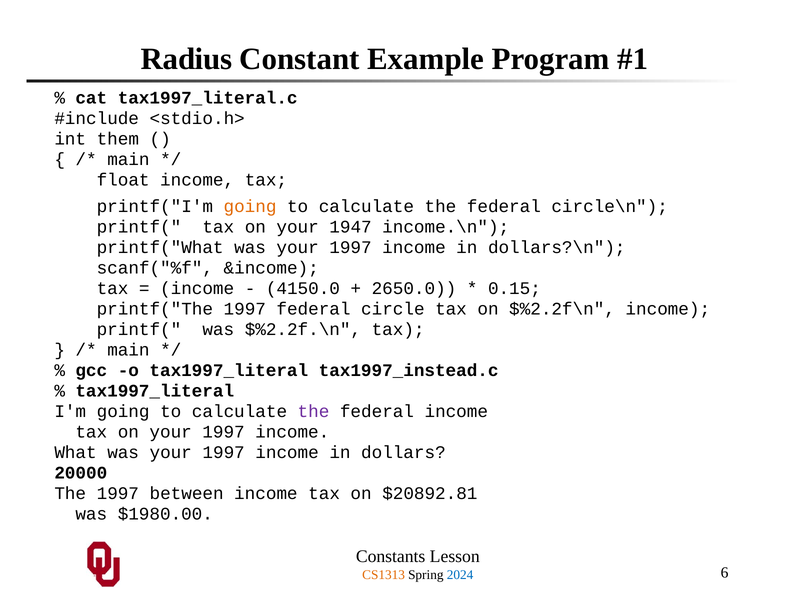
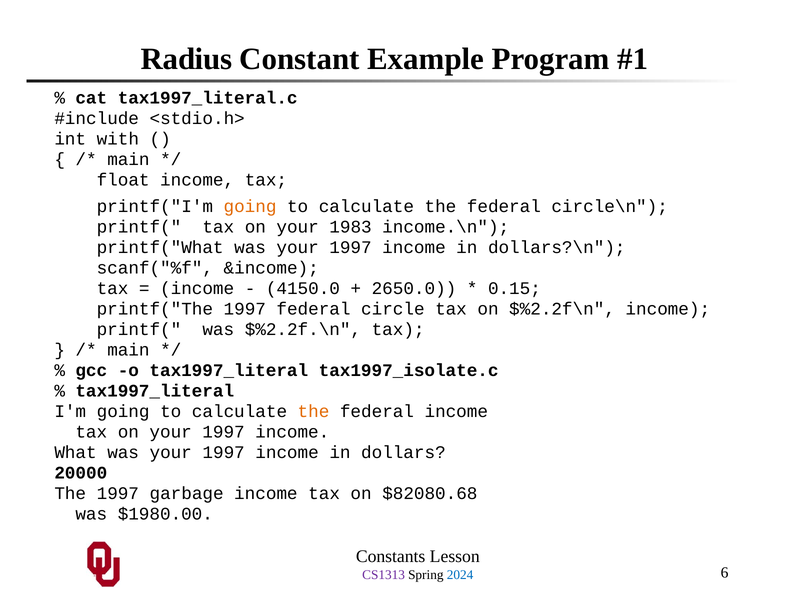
them: them -> with
1947: 1947 -> 1983
tax1997_instead.c: tax1997_instead.c -> tax1997_isolate.c
the at (313, 412) colour: purple -> orange
between: between -> garbage
$20892.81: $20892.81 -> $82080.68
CS1313 colour: orange -> purple
